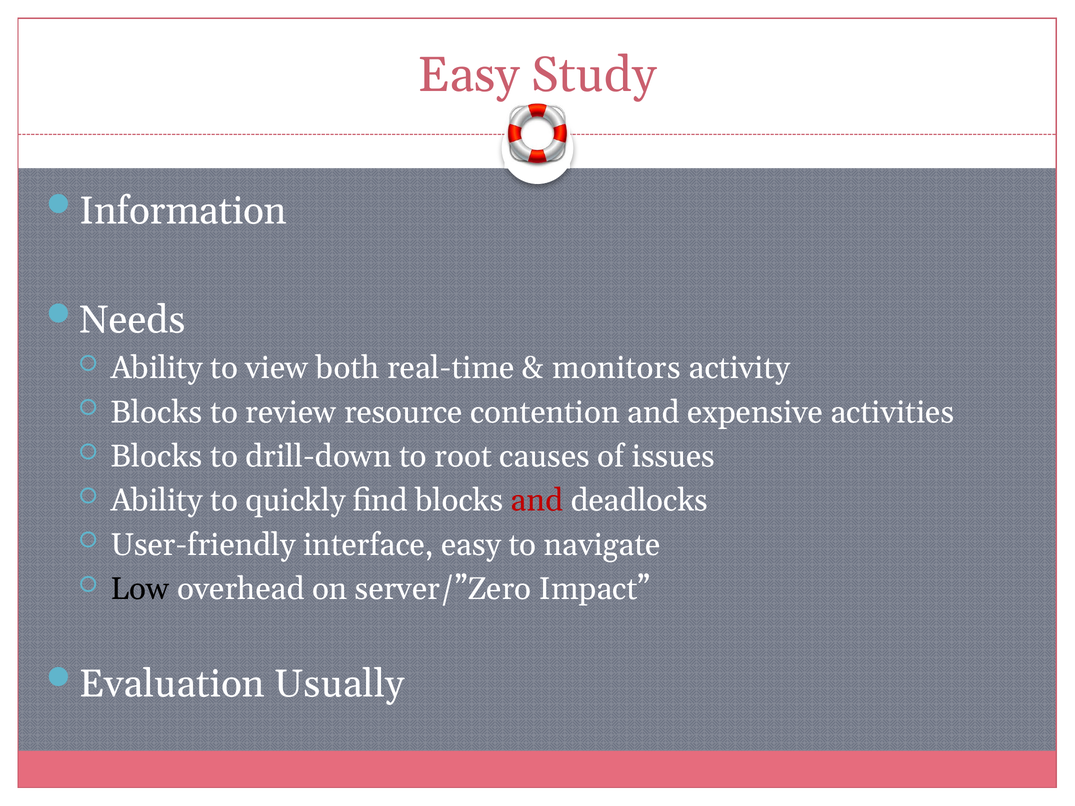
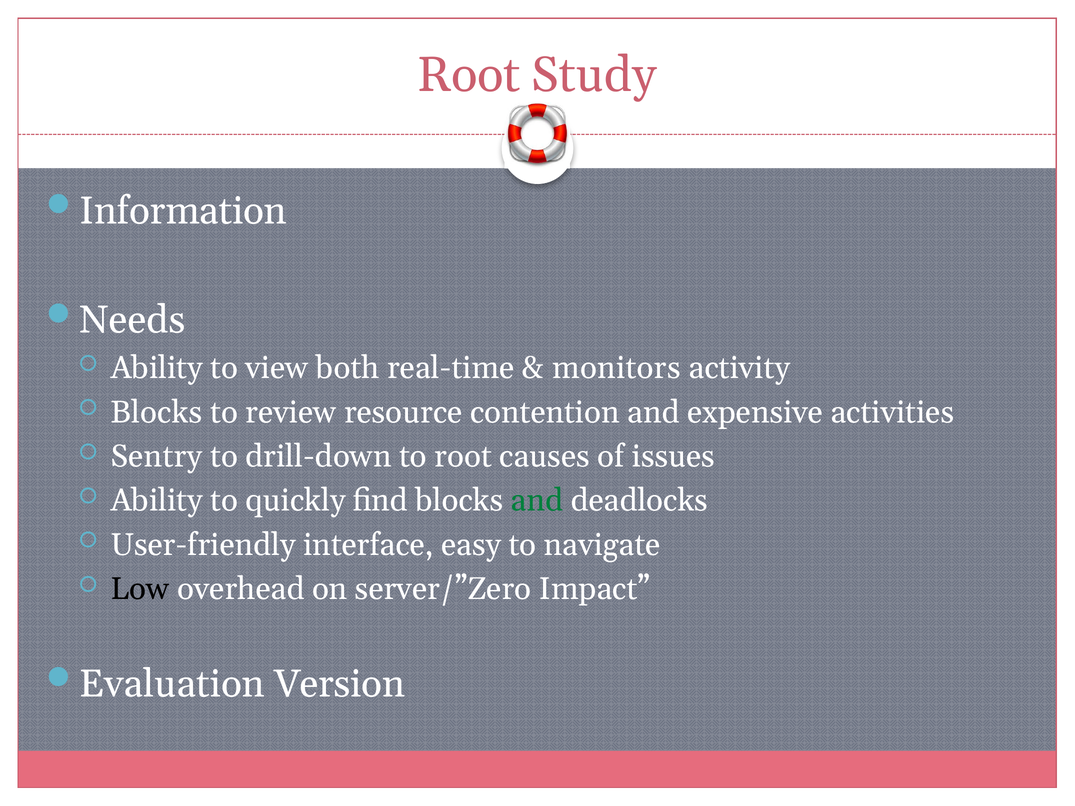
Easy at (469, 75): Easy -> Root
Blocks at (157, 457): Blocks -> Sentry
and at (537, 501) colour: red -> green
Usually: Usually -> Version
